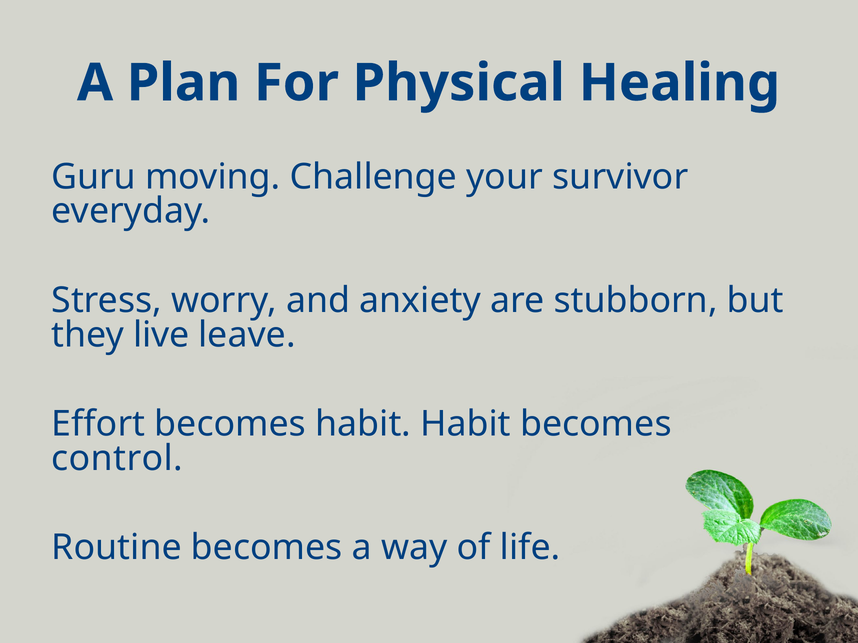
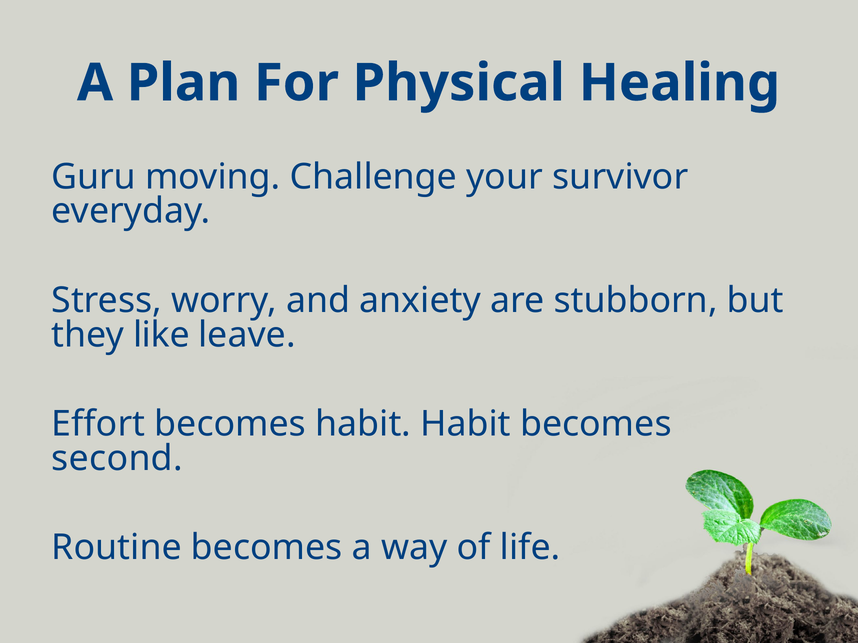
live: live -> like
control: control -> second
